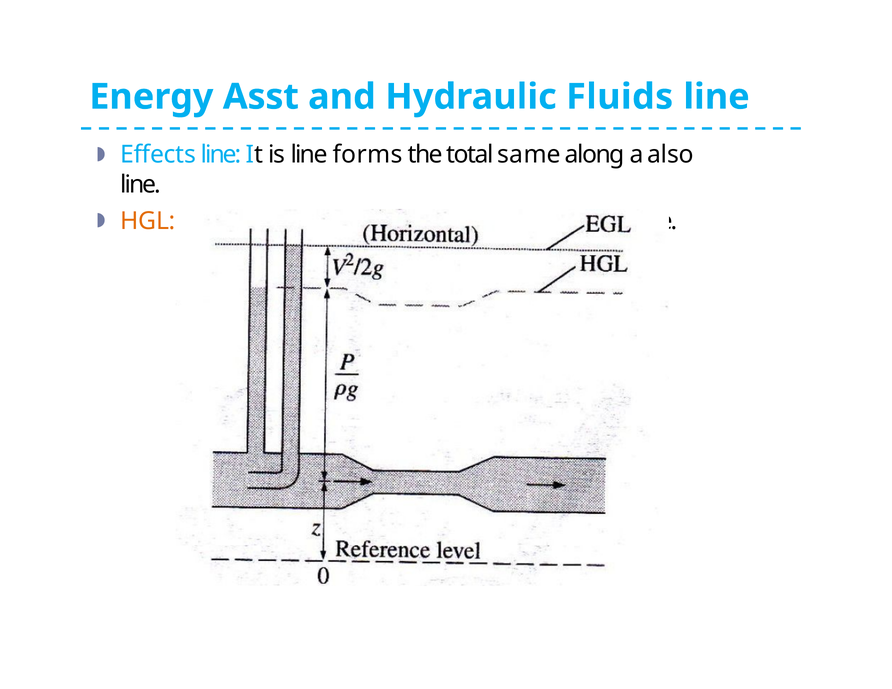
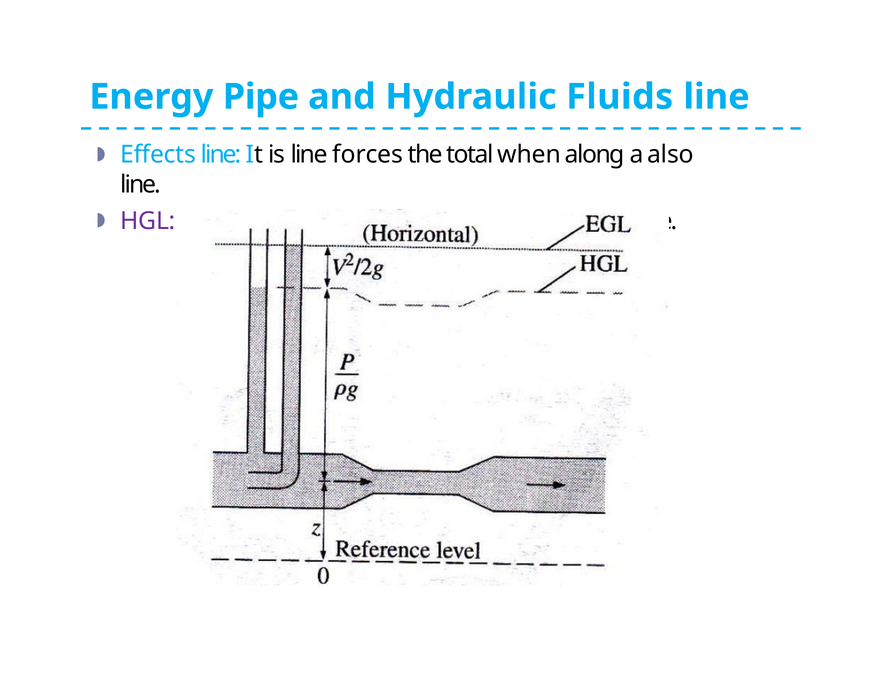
Energy Asst: Asst -> Pipe
forms: forms -> forces
same: same -> when
HGL colour: orange -> purple
